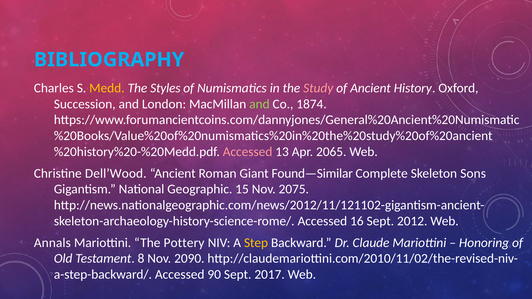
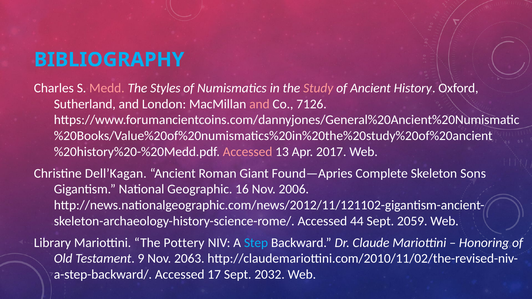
Medd colour: yellow -> pink
Succession: Succession -> Sutherland
and at (259, 104) colour: light green -> pink
1874: 1874 -> 7126
2065: 2065 -> 2017
Dell’Wood: Dell’Wood -> Dell’Kagan
Found—Similar: Found—Similar -> Found—Apries
15: 15 -> 16
2075: 2075 -> 2006
16: 16 -> 44
2012: 2012 -> 2059
Annals: Annals -> Library
Step colour: yellow -> light blue
8: 8 -> 9
2090: 2090 -> 2063
90: 90 -> 17
2017: 2017 -> 2032
